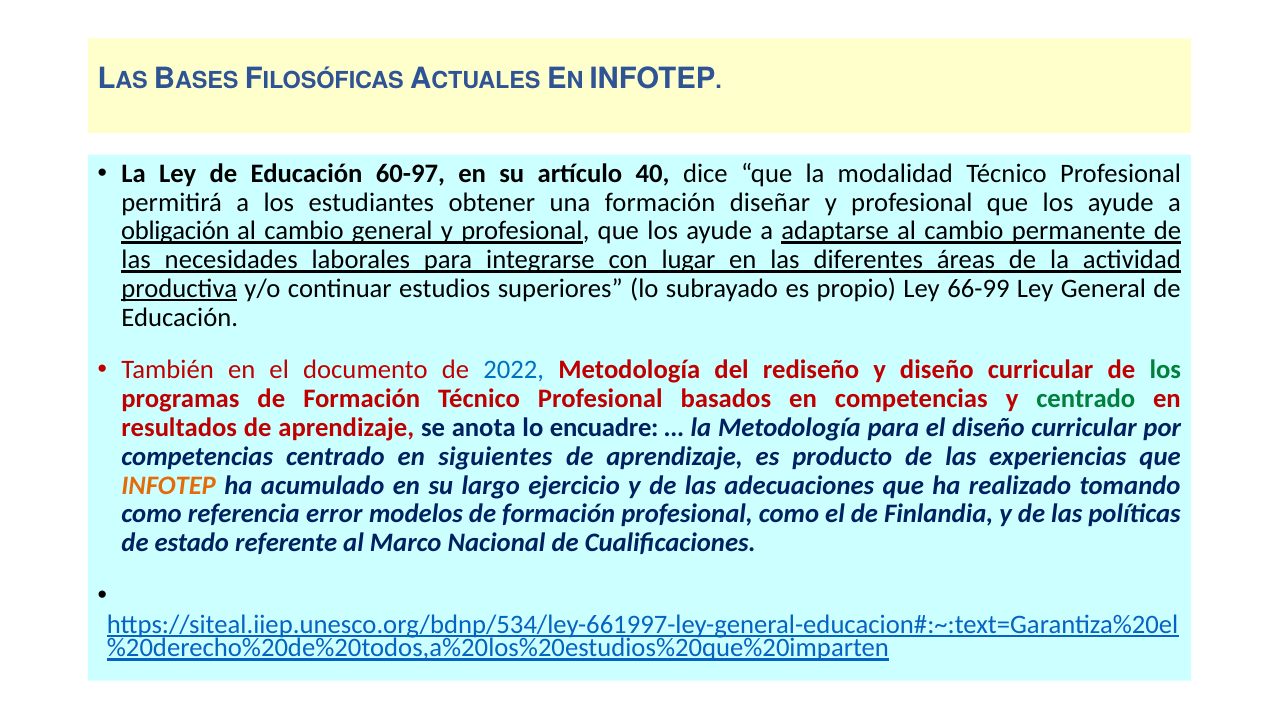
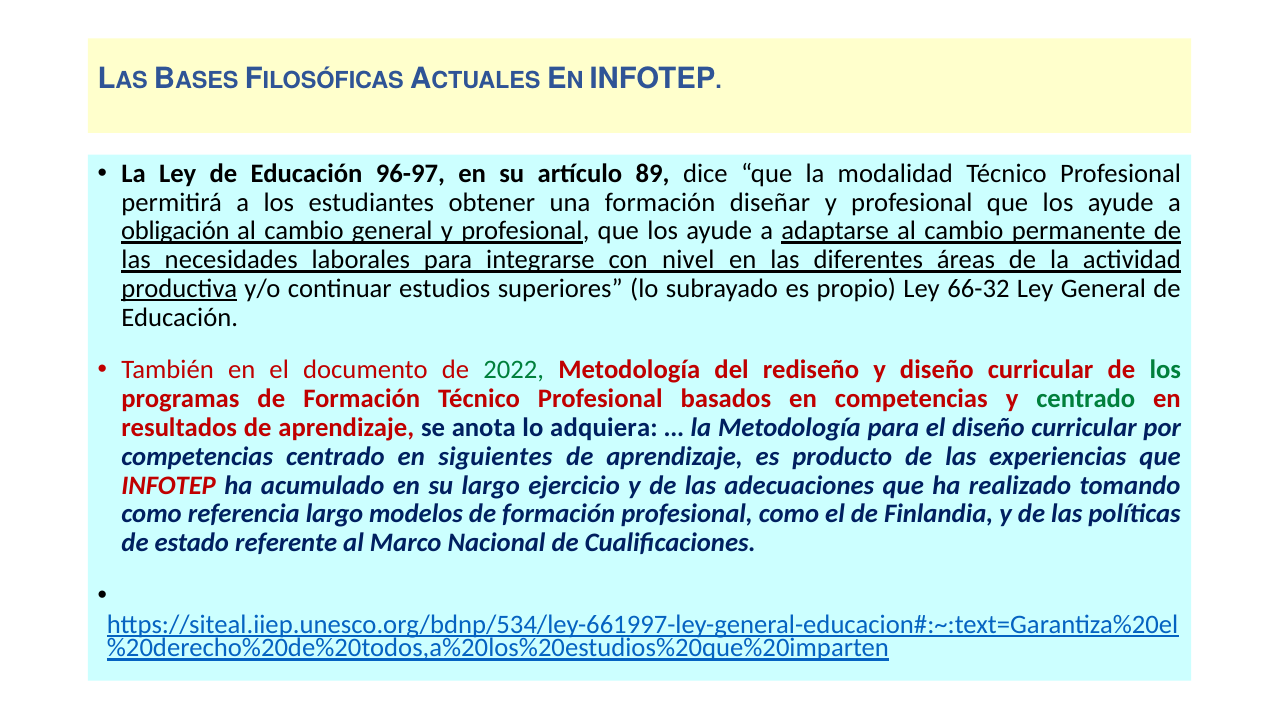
60-97: 60-97 -> 96-97
40: 40 -> 89
lugar: lugar -> nivel
66-99: 66-99 -> 66-32
2022 colour: blue -> green
encuadre: encuadre -> adquiera
INFOTEP at (169, 486) colour: orange -> red
referencia error: error -> largo
